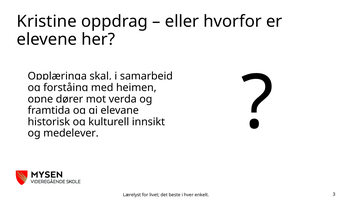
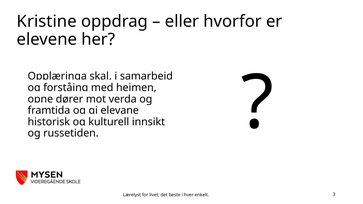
medelever: medelever -> russetiden
